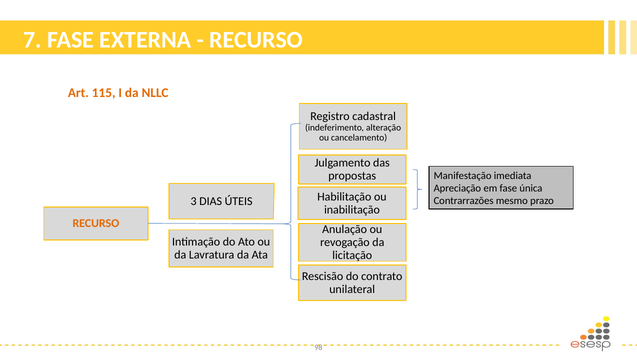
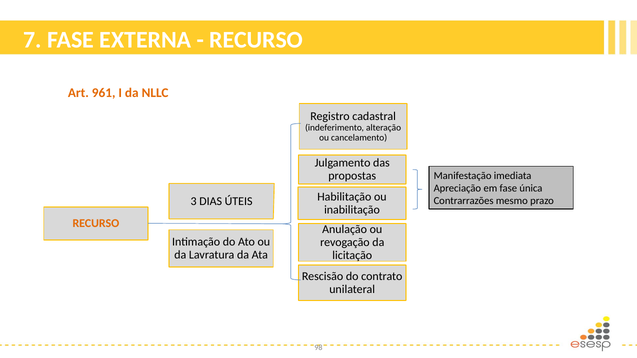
115: 115 -> 961
